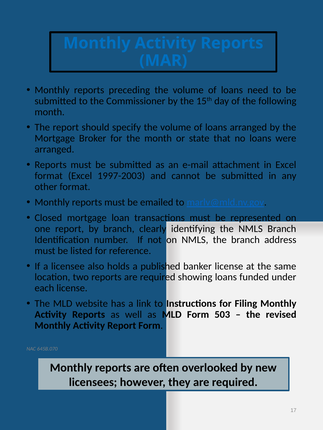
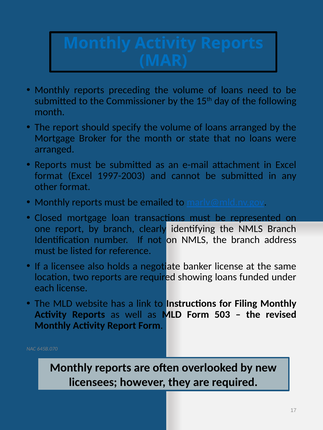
published: published -> negotiate
